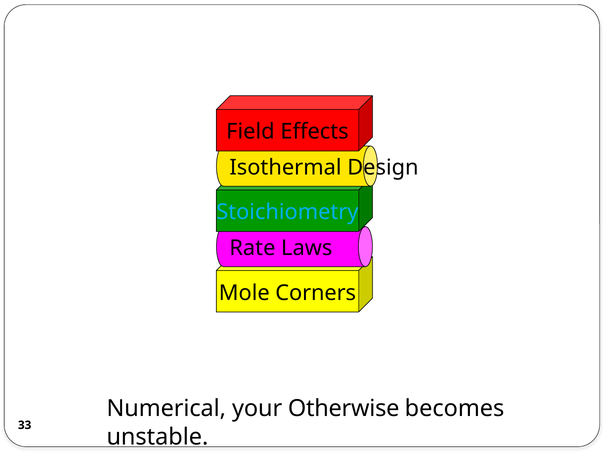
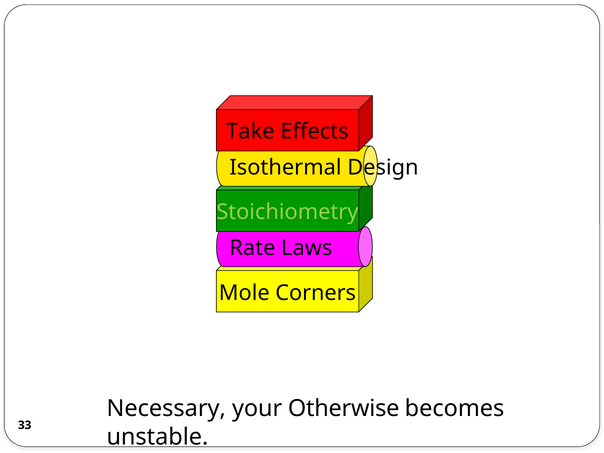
Field: Field -> Take
Stoichiometry colour: light blue -> light green
Numerical: Numerical -> Necessary
